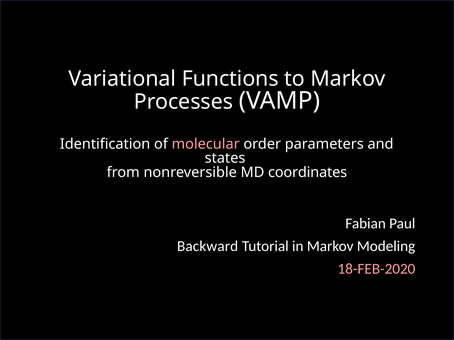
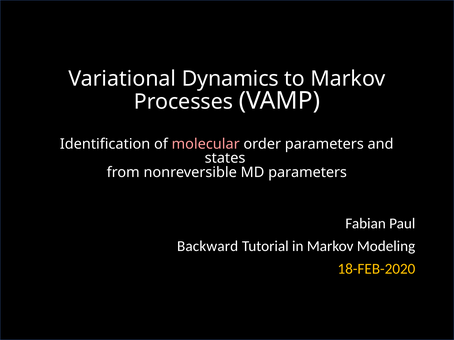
Functions: Functions -> Dynamics
MD coordinates: coordinates -> parameters
18-FEB-2020 colour: pink -> yellow
